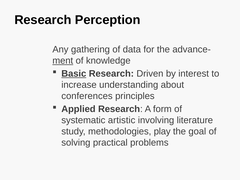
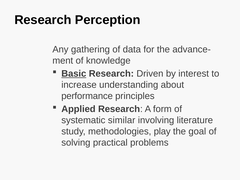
ment underline: present -> none
conferences: conferences -> performance
artistic: artistic -> similar
